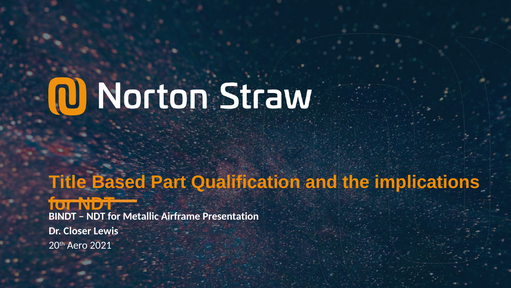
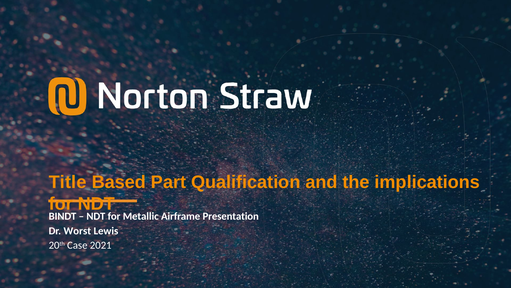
Closer: Closer -> Worst
Aero: Aero -> Case
